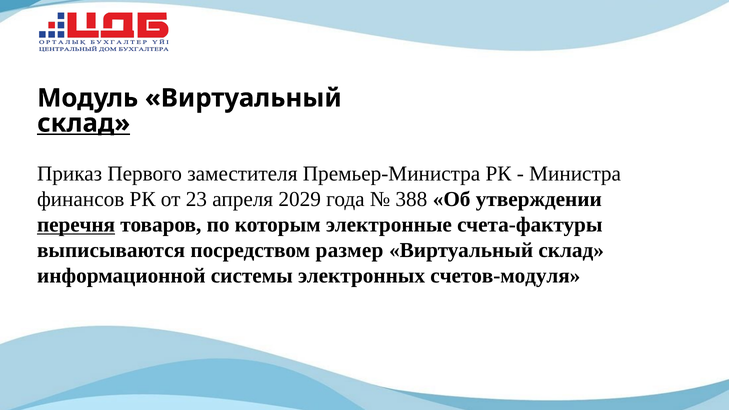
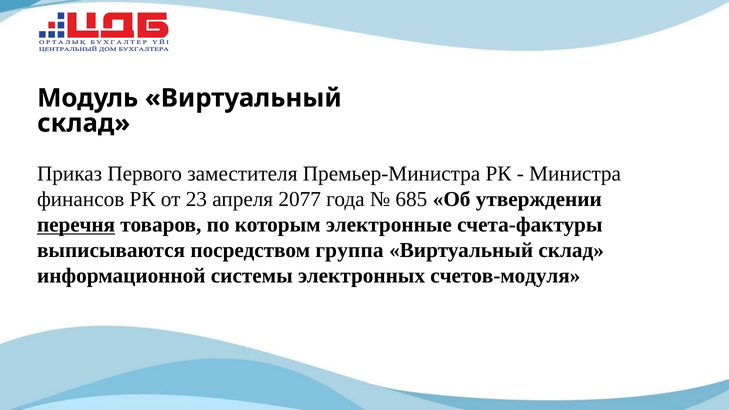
склад at (84, 123) underline: present -> none
2029: 2029 -> 2077
388: 388 -> 685
размер: размер -> группа
